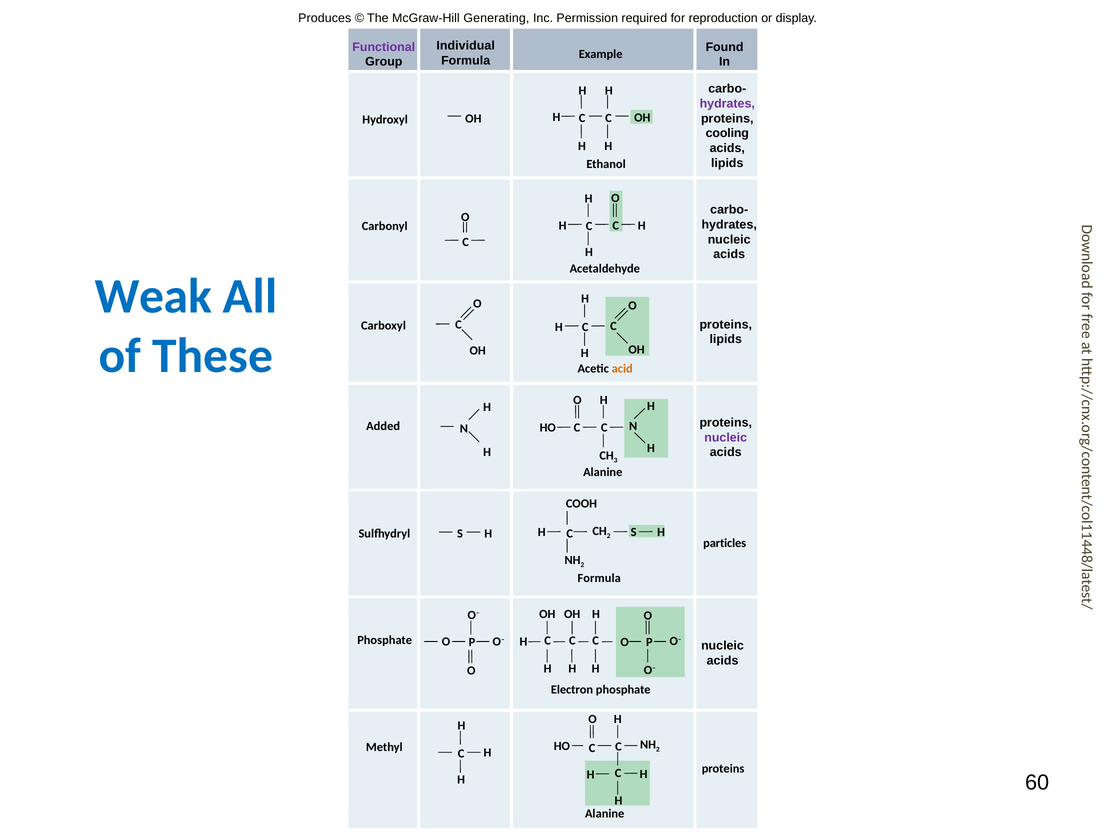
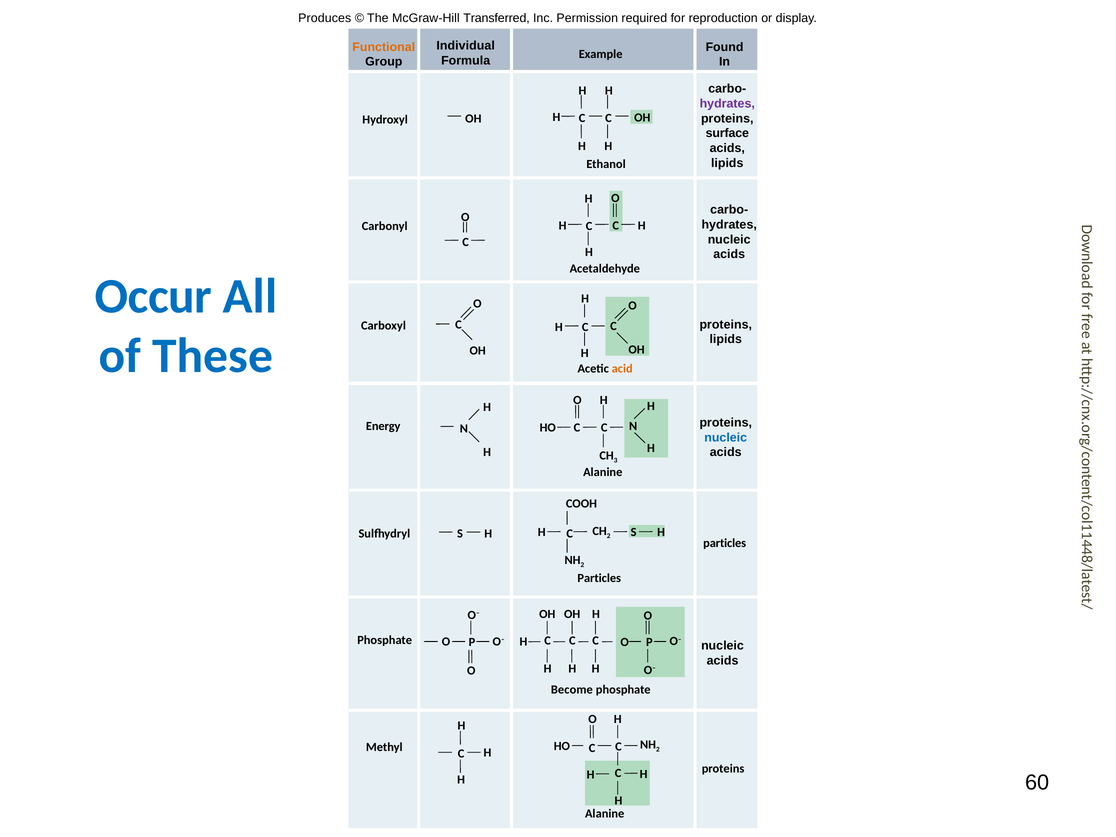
Generating: Generating -> Transferred
Functional colour: purple -> orange
cooling: cooling -> surface
Weak: Weak -> Occur
Added: Added -> Energy
nucleic at (726, 438) colour: purple -> blue
Formula at (599, 578): Formula -> Particles
Electron: Electron -> Become
